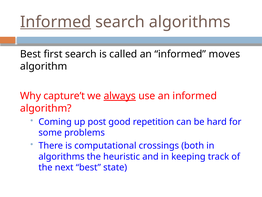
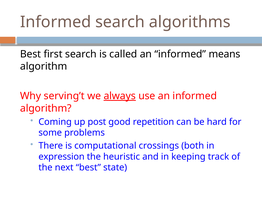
Informed at (56, 22) underline: present -> none
moves: moves -> means
capture’t: capture’t -> serving’t
algorithms at (61, 156): algorithms -> expression
